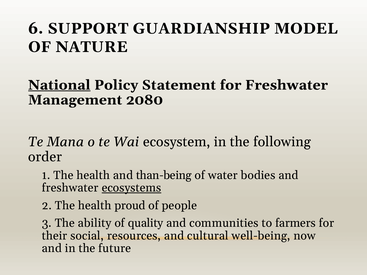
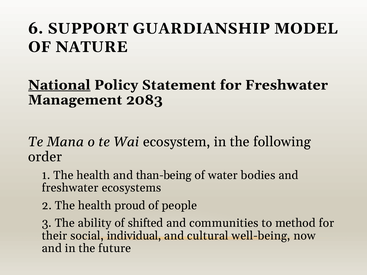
2080: 2080 -> 2083
ecosystems underline: present -> none
quality: quality -> shifted
farmers: farmers -> method
resources: resources -> individual
